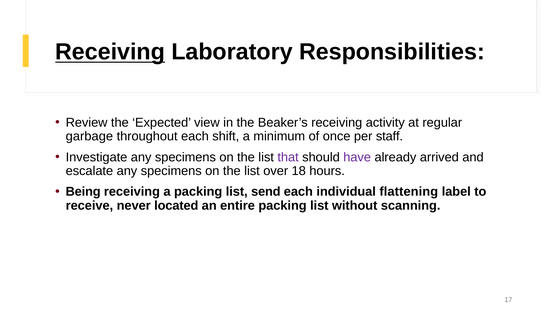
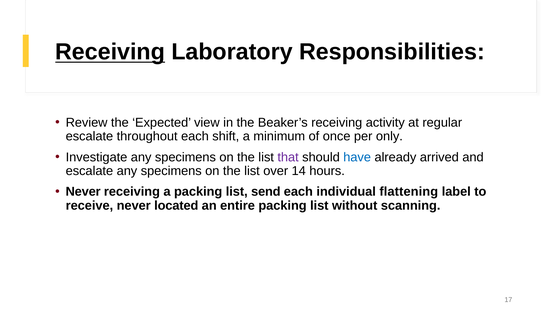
garbage at (89, 136): garbage -> escalate
staff: staff -> only
have colour: purple -> blue
18: 18 -> 14
Being at (83, 192): Being -> Never
